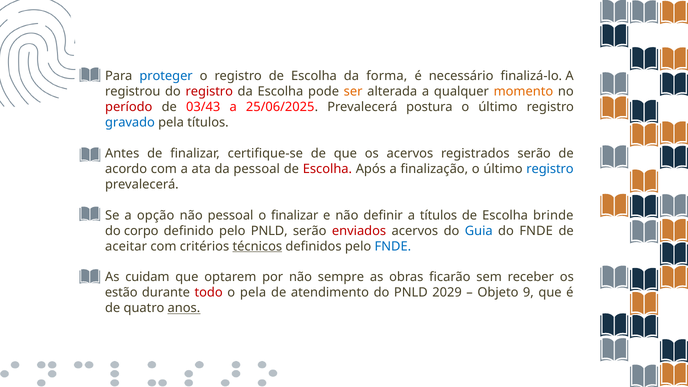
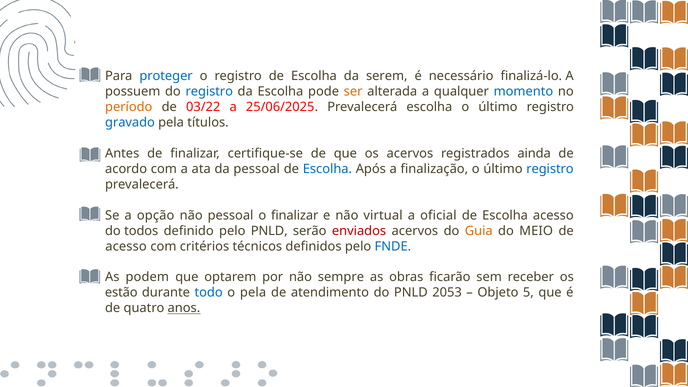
forma: forma -> serem
registrou: registrou -> possuem
registro at (209, 91) colour: red -> blue
momento colour: orange -> blue
período colour: red -> orange
03/43: 03/43 -> 03/22
Prevalecerá postura: postura -> escolha
registrados serão: serão -> ainda
Escolha at (327, 169) colour: red -> blue
definir: definir -> virtual
a títulos: títulos -> oficial
Escolha brinde: brinde -> acesso
corpo: corpo -> todos
Guia colour: blue -> orange
do FNDE: FNDE -> MEIO
aceitar at (126, 246): aceitar -> acesso
técnicos underline: present -> none
cuidam: cuidam -> podem
todo colour: red -> blue
2029: 2029 -> 2053
9: 9 -> 5
